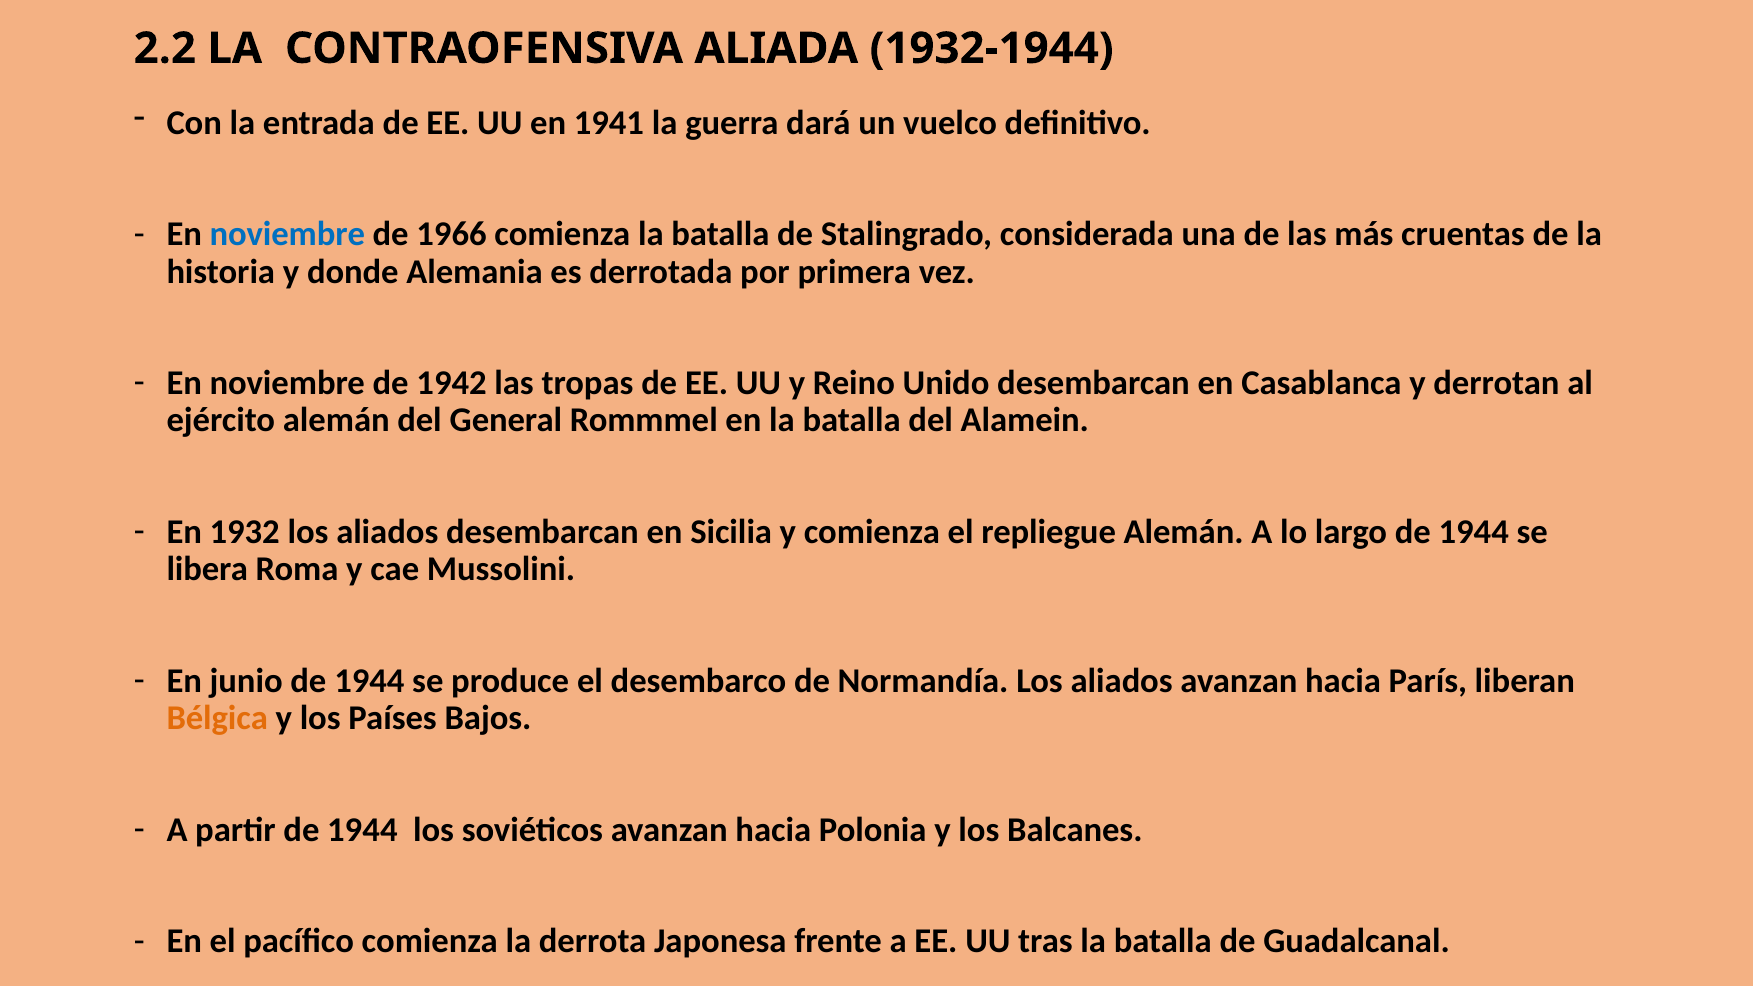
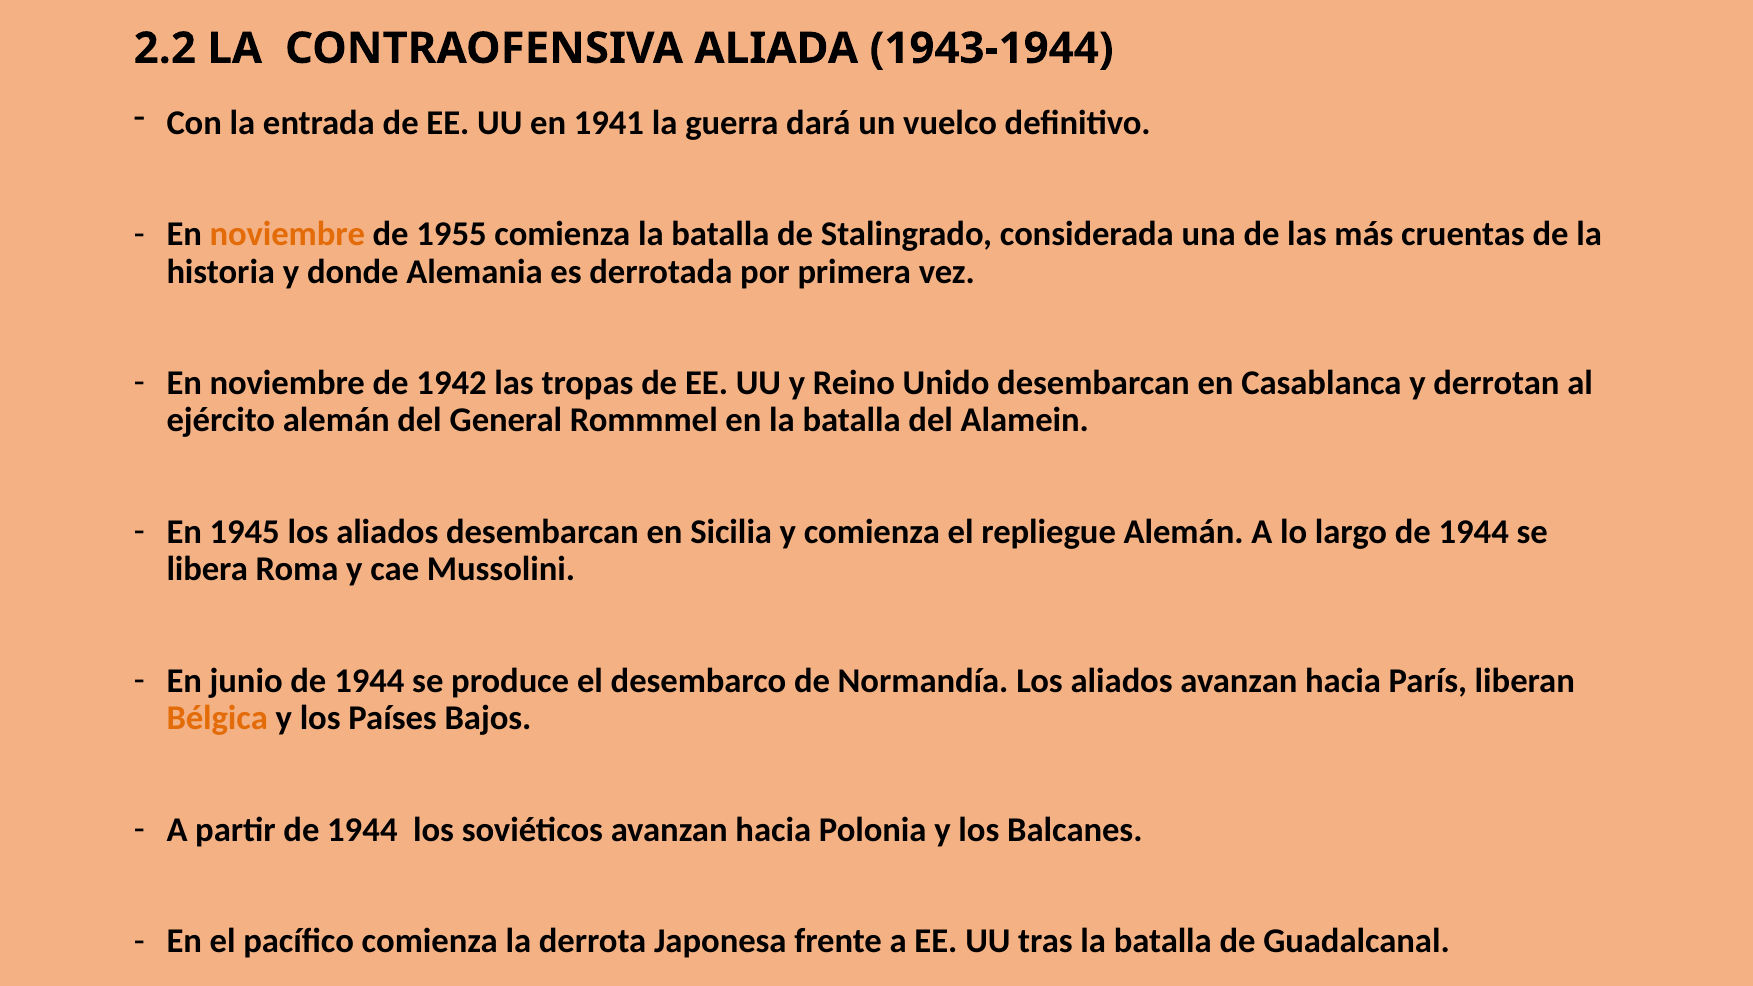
1932-1944: 1932-1944 -> 1943-1944
noviembre at (287, 234) colour: blue -> orange
1966: 1966 -> 1955
1932: 1932 -> 1945
